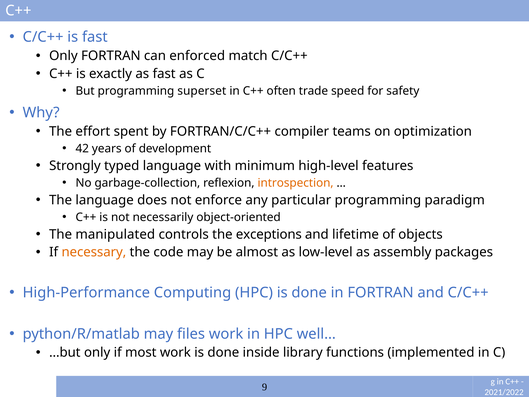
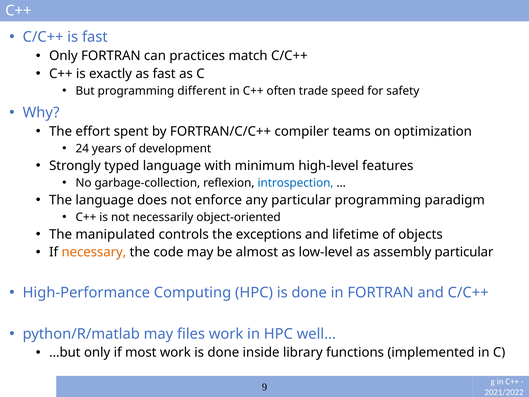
enforced: enforced -> practices
superset: superset -> different
42: 42 -> 24
introspection colour: orange -> blue
assembly packages: packages -> particular
